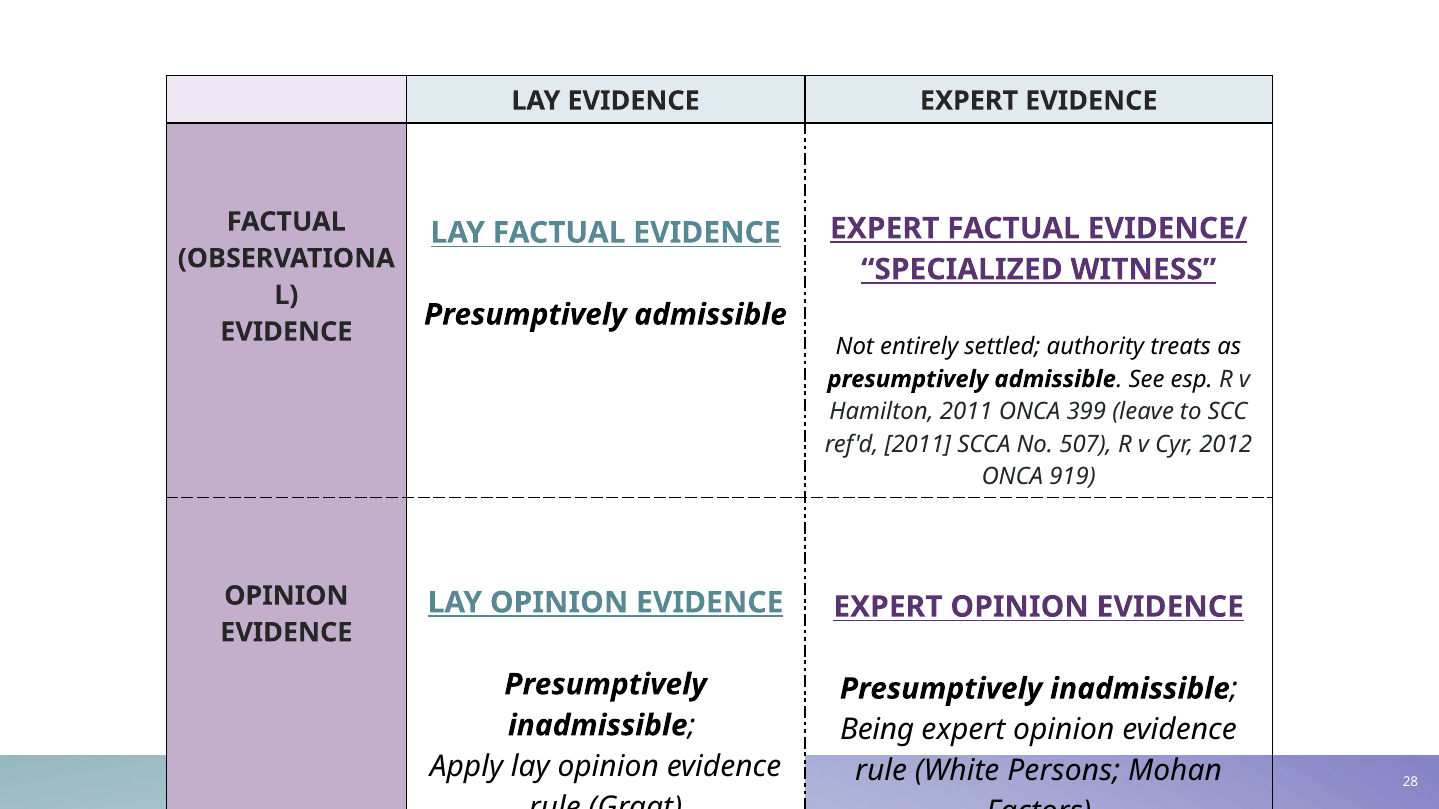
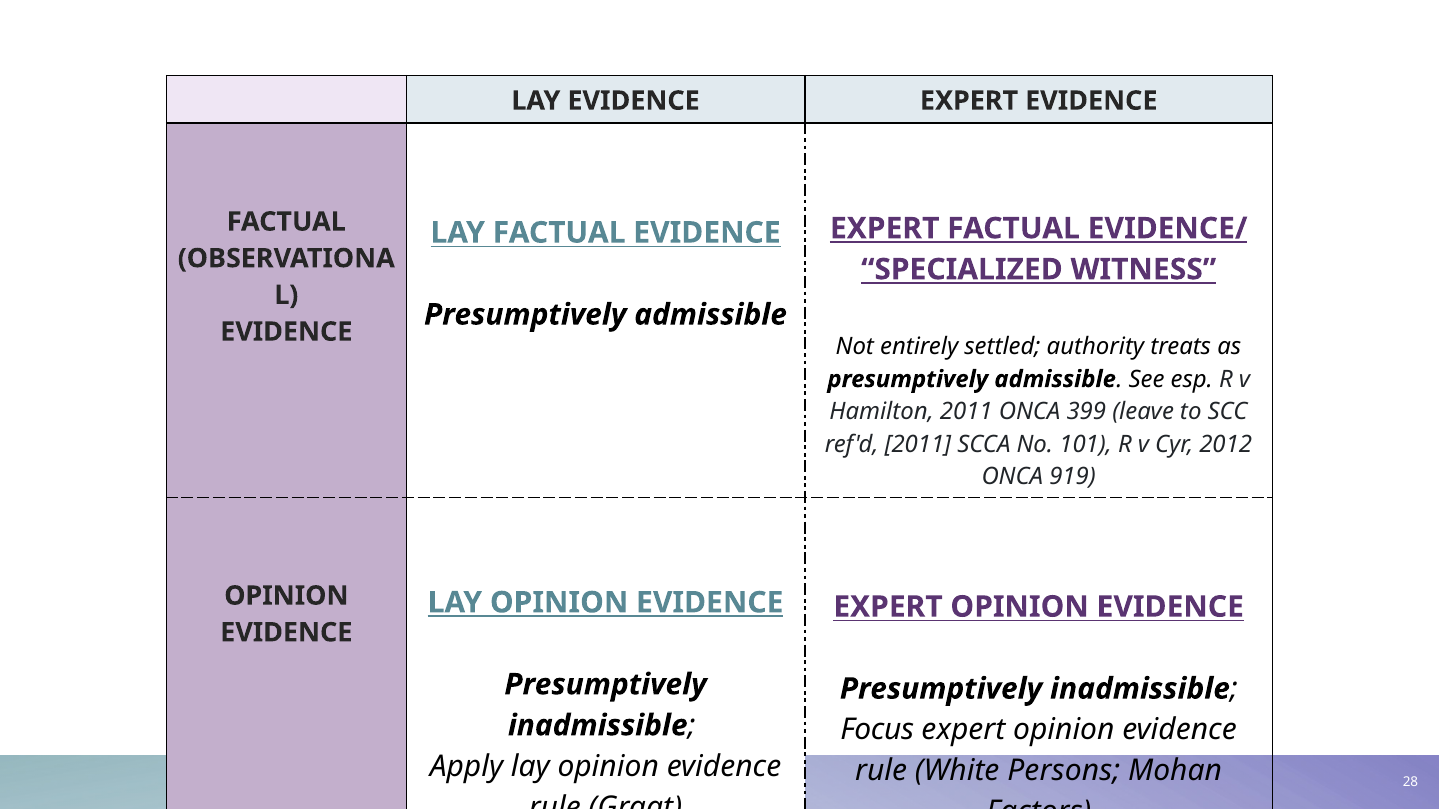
507: 507 -> 101
Being: Being -> Focus
